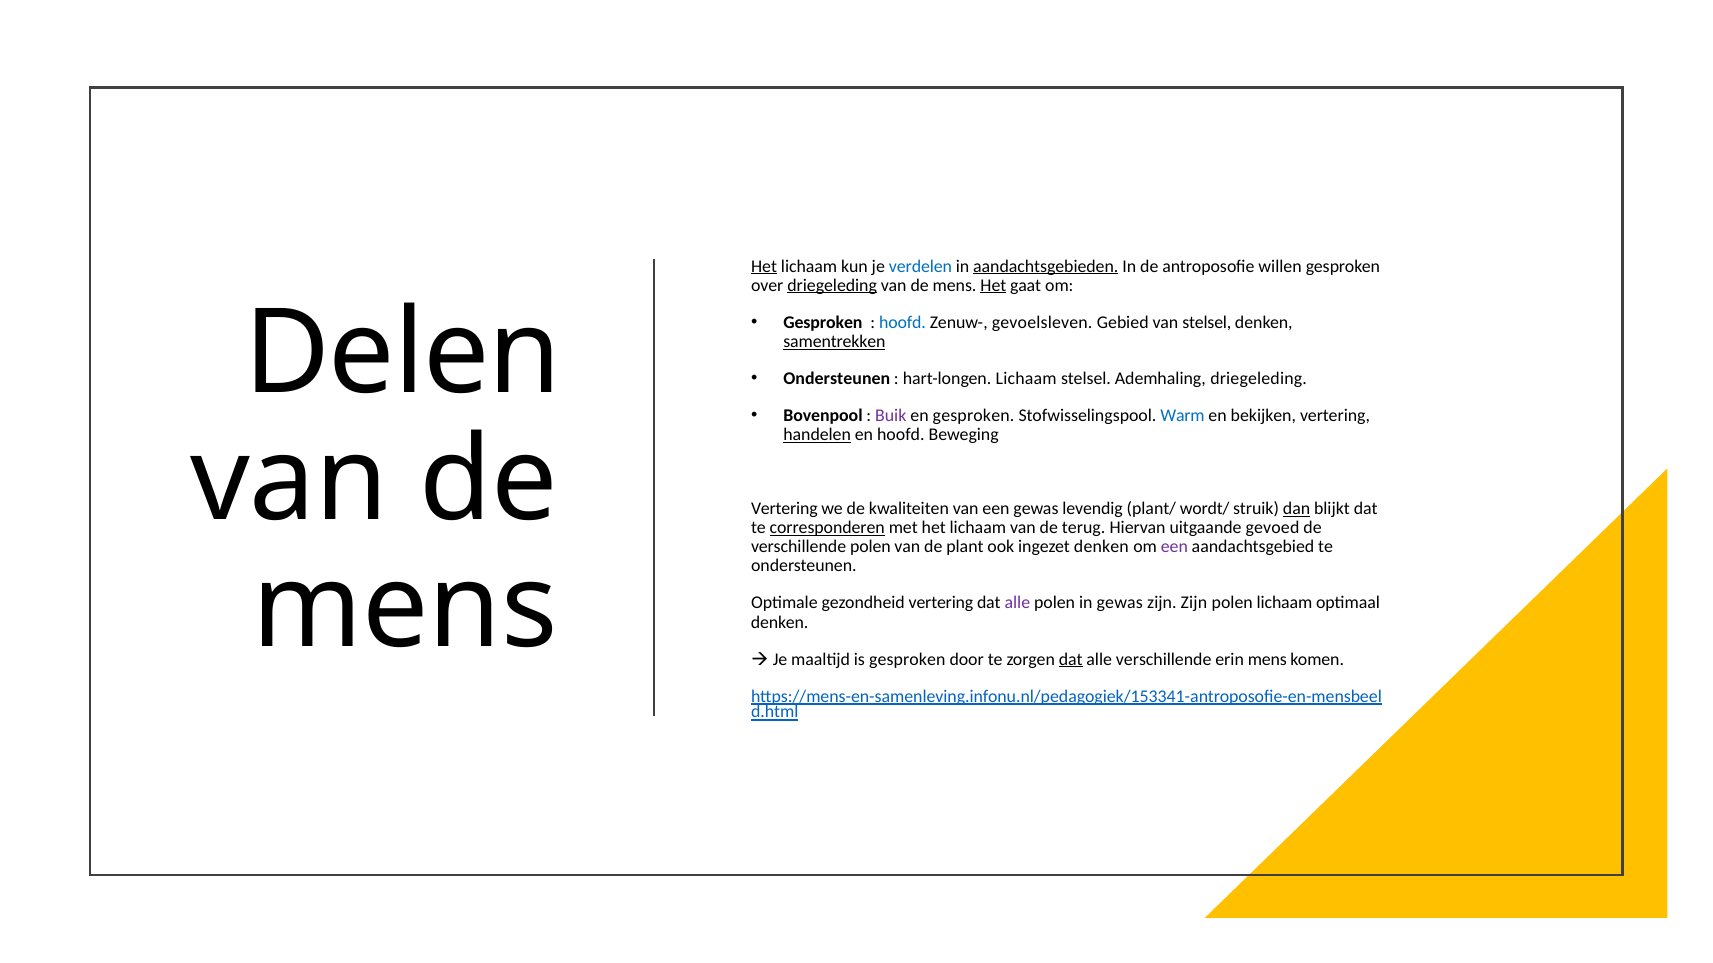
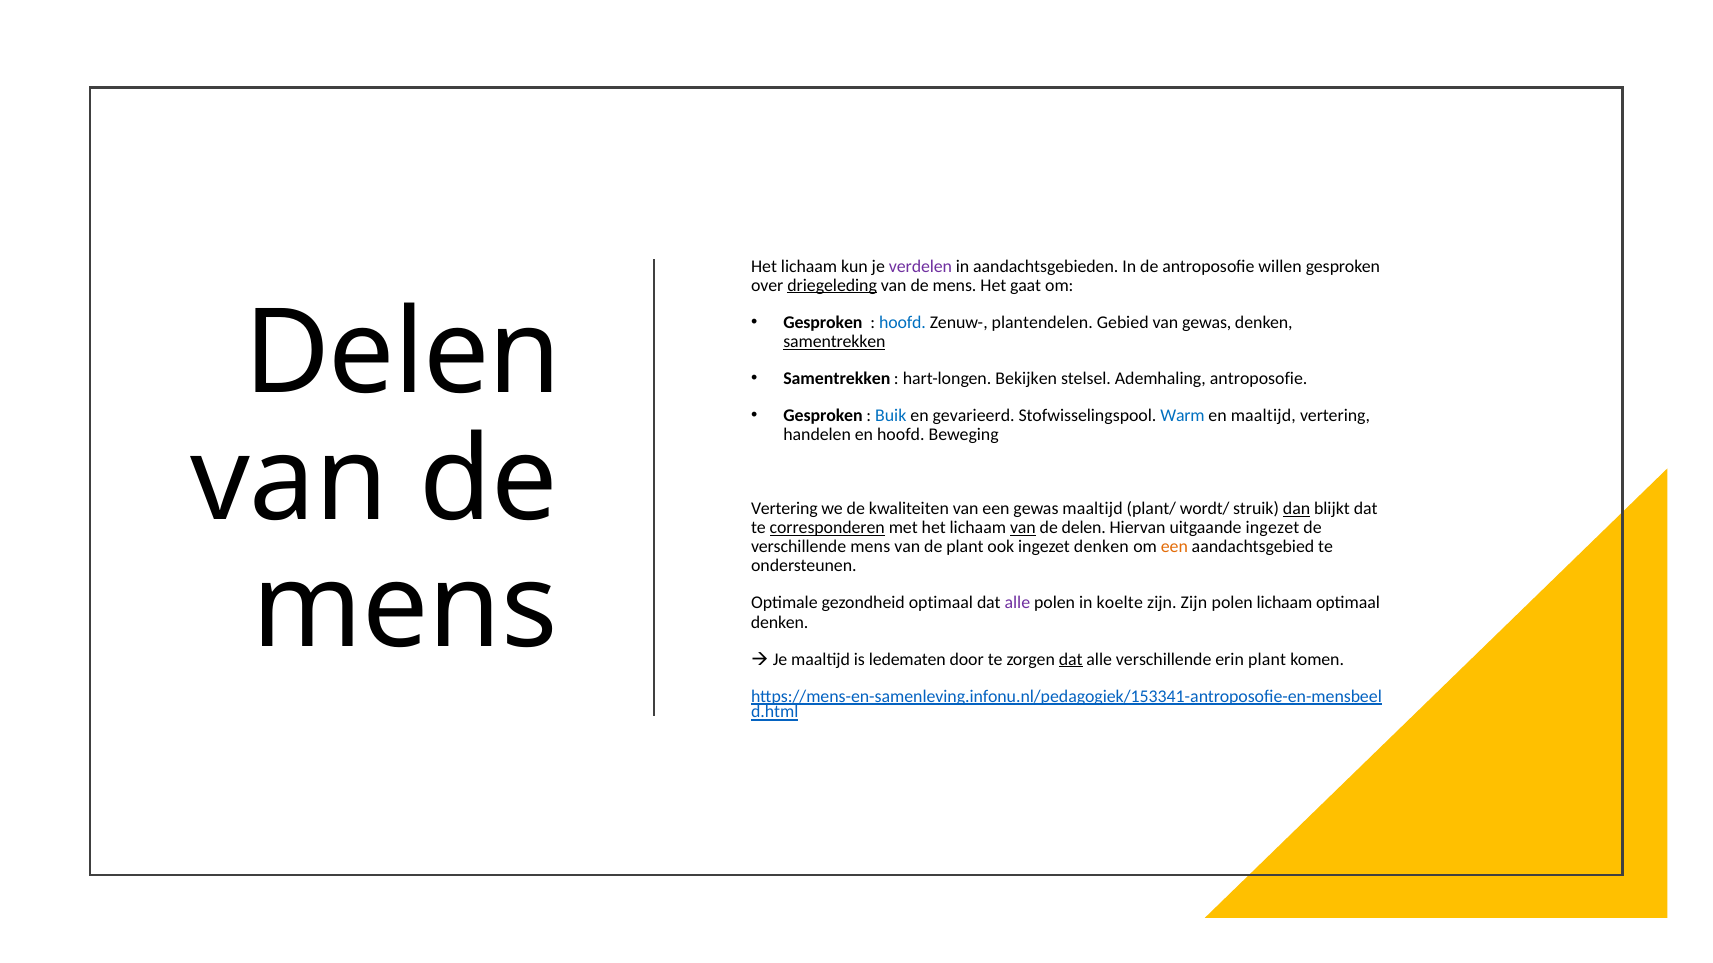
Het at (764, 266) underline: present -> none
verdelen colour: blue -> purple
aandachtsgebieden underline: present -> none
Het at (993, 285) underline: present -> none
gevoelsleven: gevoelsleven -> plantendelen
van stelsel: stelsel -> gewas
Ondersteunen at (837, 379): Ondersteunen -> Samentrekken
hart-longen Lichaam: Lichaam -> Bekijken
Ademhaling driegeleding: driegeleding -> antroposofie
Bovenpool at (823, 416): Bovenpool -> Gesproken
Buik colour: purple -> blue
en gesproken: gesproken -> gevarieerd
en bekijken: bekijken -> maaltijd
handelen underline: present -> none
gewas levendig: levendig -> maaltijd
van at (1023, 528) underline: none -> present
de terug: terug -> delen
uitgaande gevoed: gevoed -> ingezet
verschillende polen: polen -> mens
een at (1174, 547) colour: purple -> orange
gezondheid vertering: vertering -> optimaal
in gewas: gewas -> koelte
is gesproken: gesproken -> ledematen
erin mens: mens -> plant
